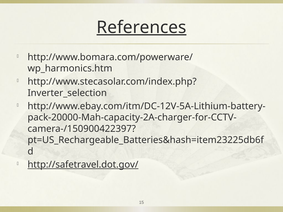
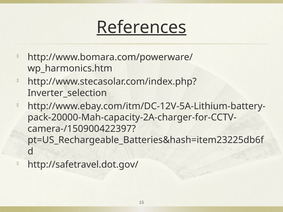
http://safetravel.dot.gov/ underline: present -> none
